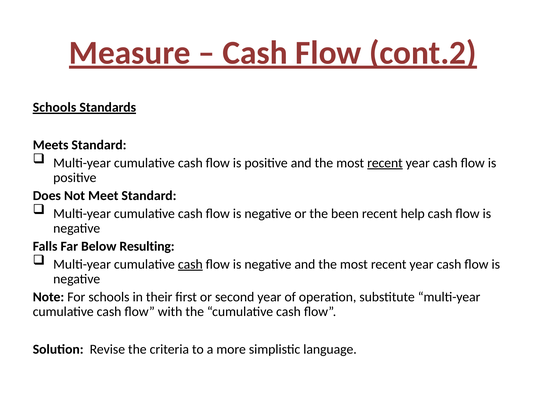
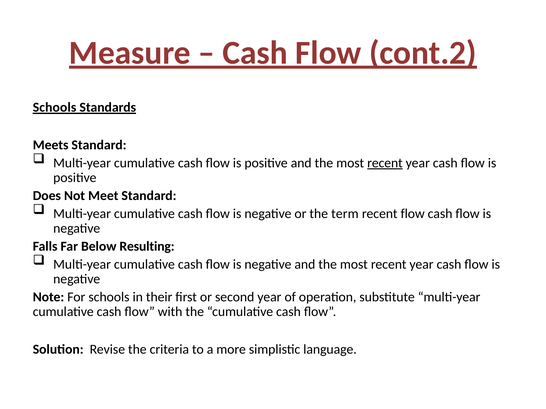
been: been -> term
recent help: help -> flow
cash at (190, 265) underline: present -> none
